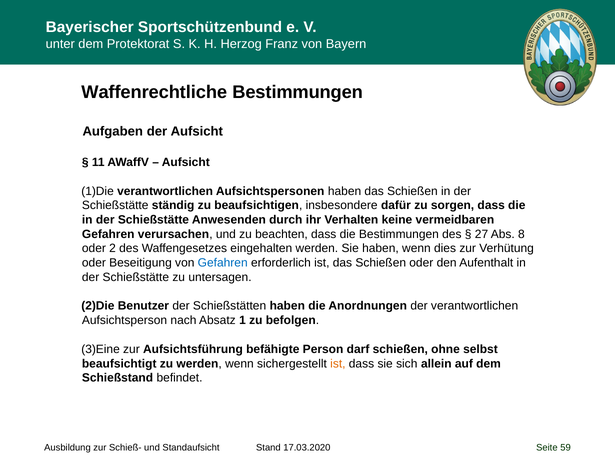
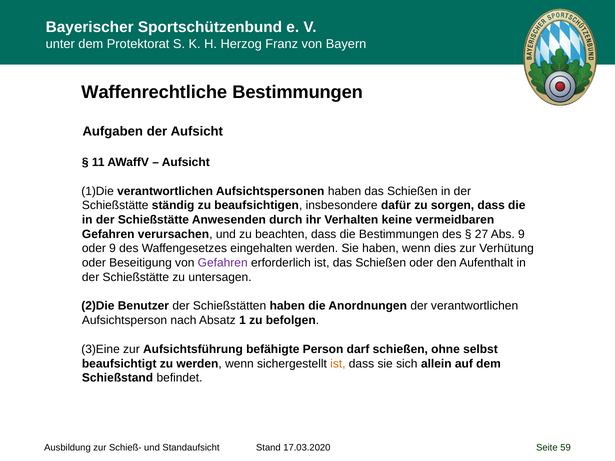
Abs 8: 8 -> 9
oder 2: 2 -> 9
Gefahren at (223, 263) colour: blue -> purple
